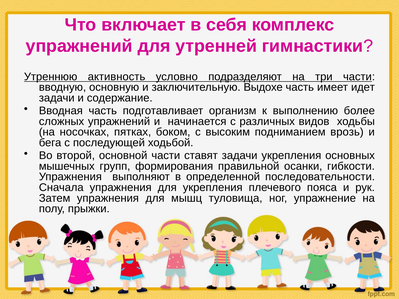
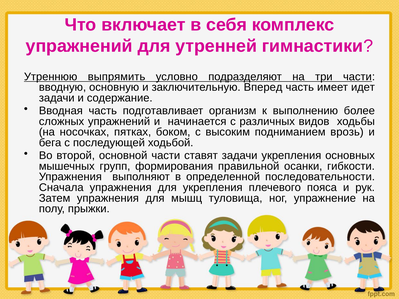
активность: активность -> выпрямить
Выдохе: Выдохе -> Вперед
